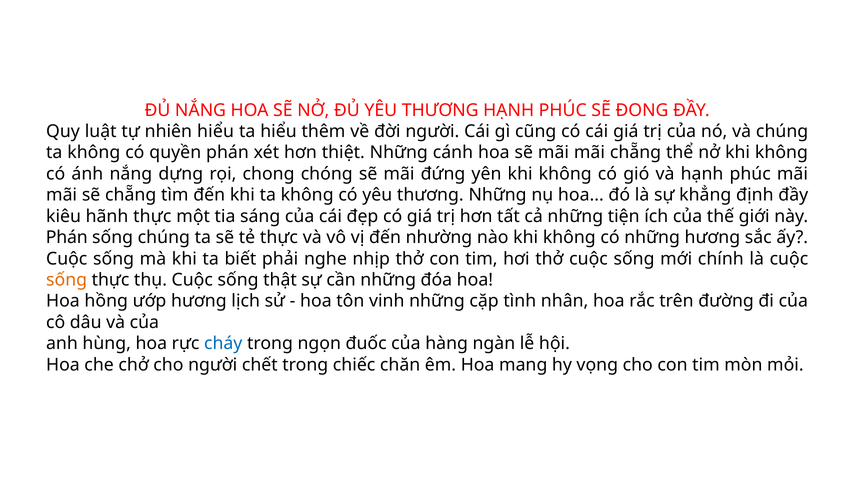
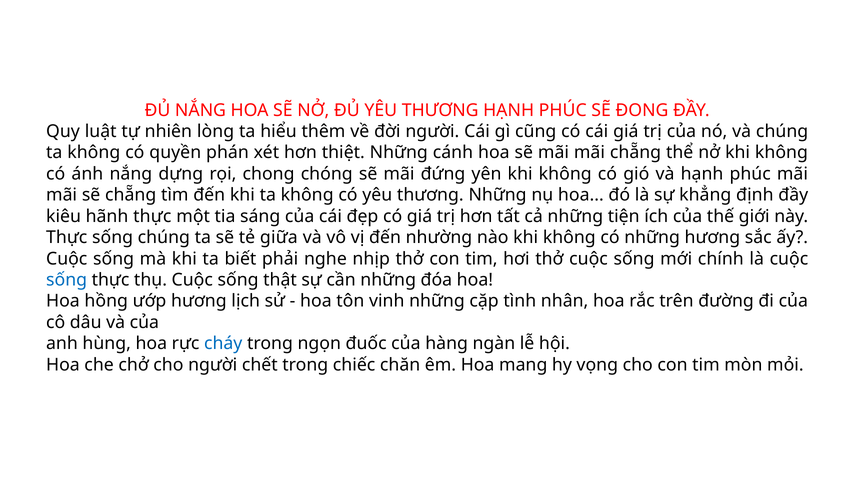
nhiên hiểu: hiểu -> lòng
Phán at (67, 237): Phán -> Thực
tẻ thực: thực -> giữa
sống at (67, 280) colour: orange -> blue
